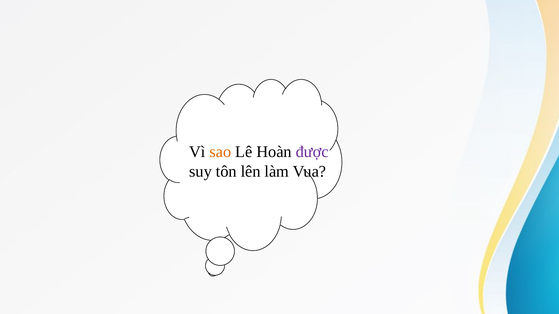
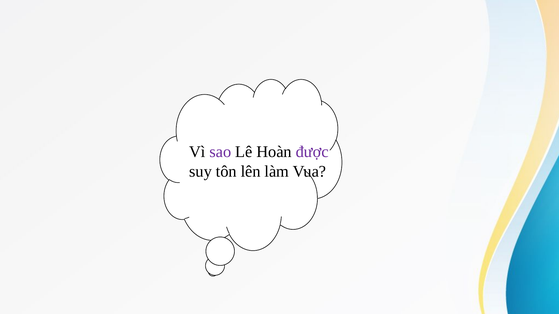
sao colour: orange -> purple
